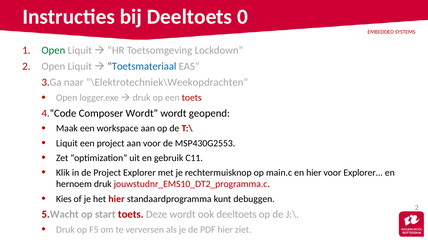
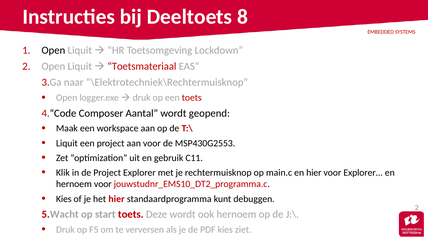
0: 0 -> 8
Open at (53, 51) colour: green -> black
Toetsmateriaal colour: blue -> red
\Elektrotechniek\Weekopdrachten: \Elektrotechniek\Weekopdrachten -> \Elektrotechniek\Rechtermuisknop
Composer Wordt: Wordt -> Aantal
hernoem druk: druk -> voor
ook deeltoets: deeltoets -> hernoem
PDF hier: hier -> kies
